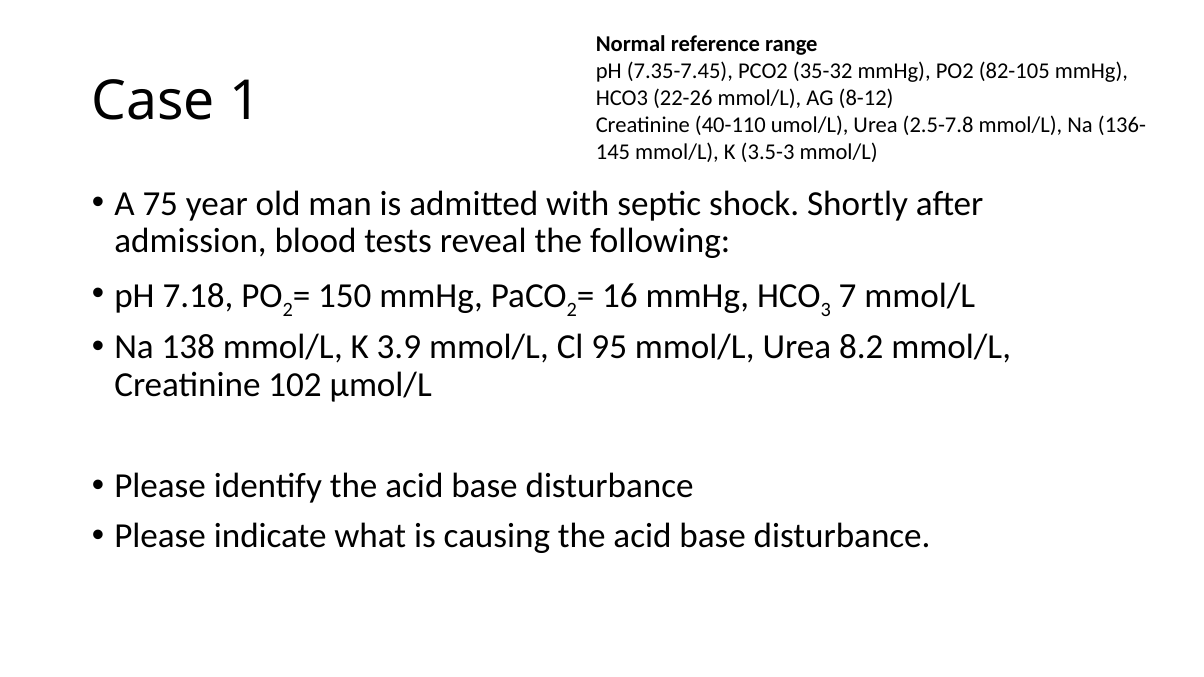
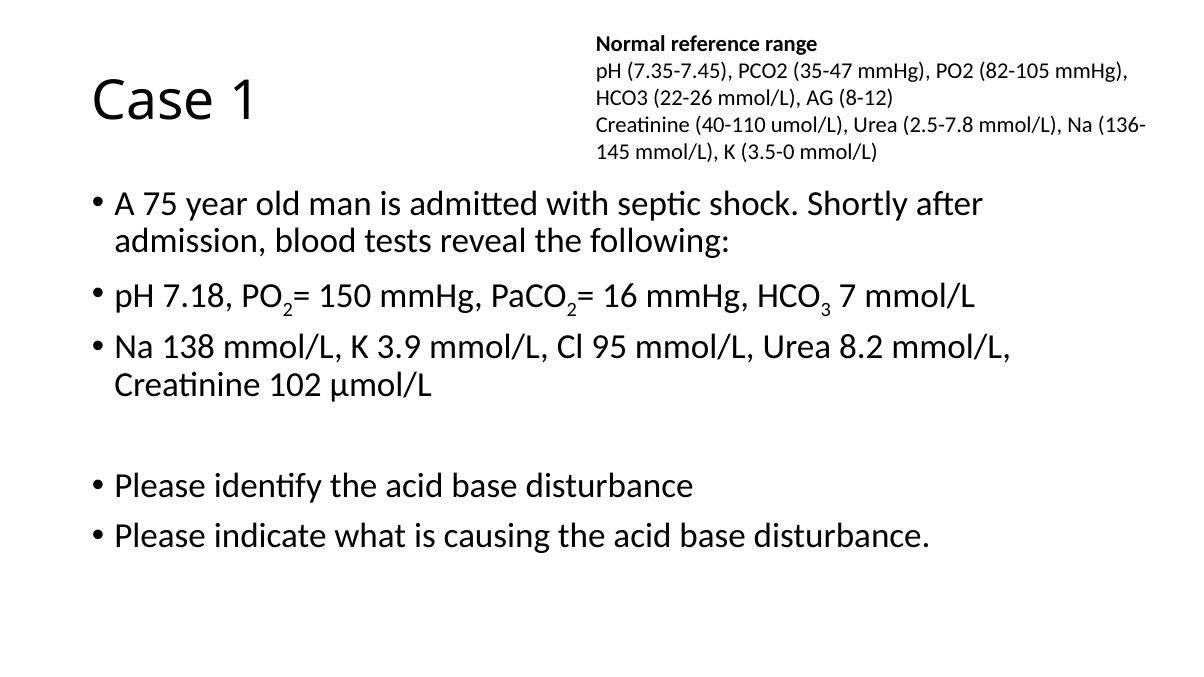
35-32: 35-32 -> 35-47
3.5-3: 3.5-3 -> 3.5-0
